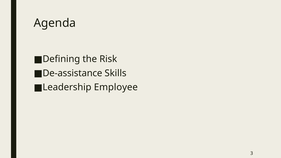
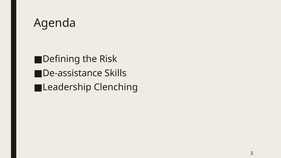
Employee: Employee -> Clenching
